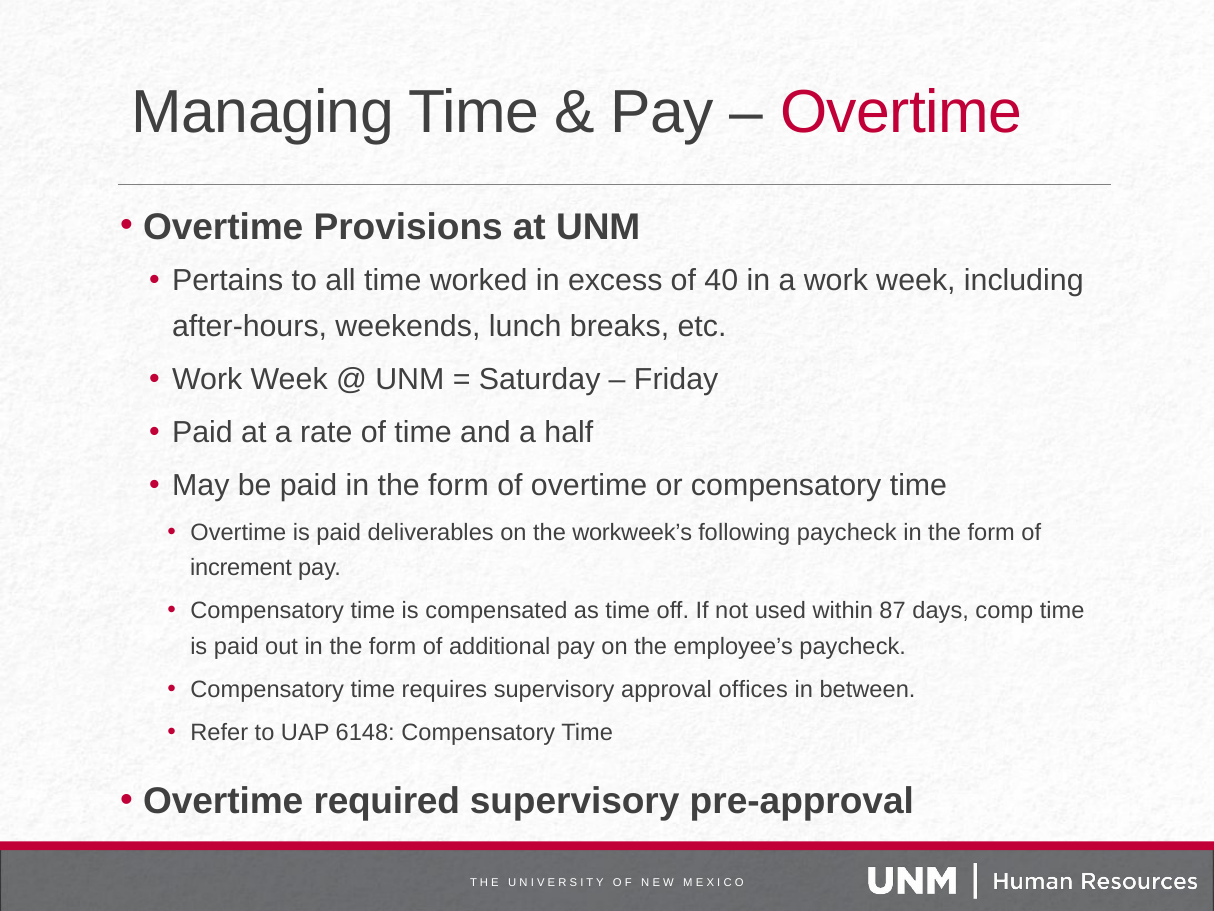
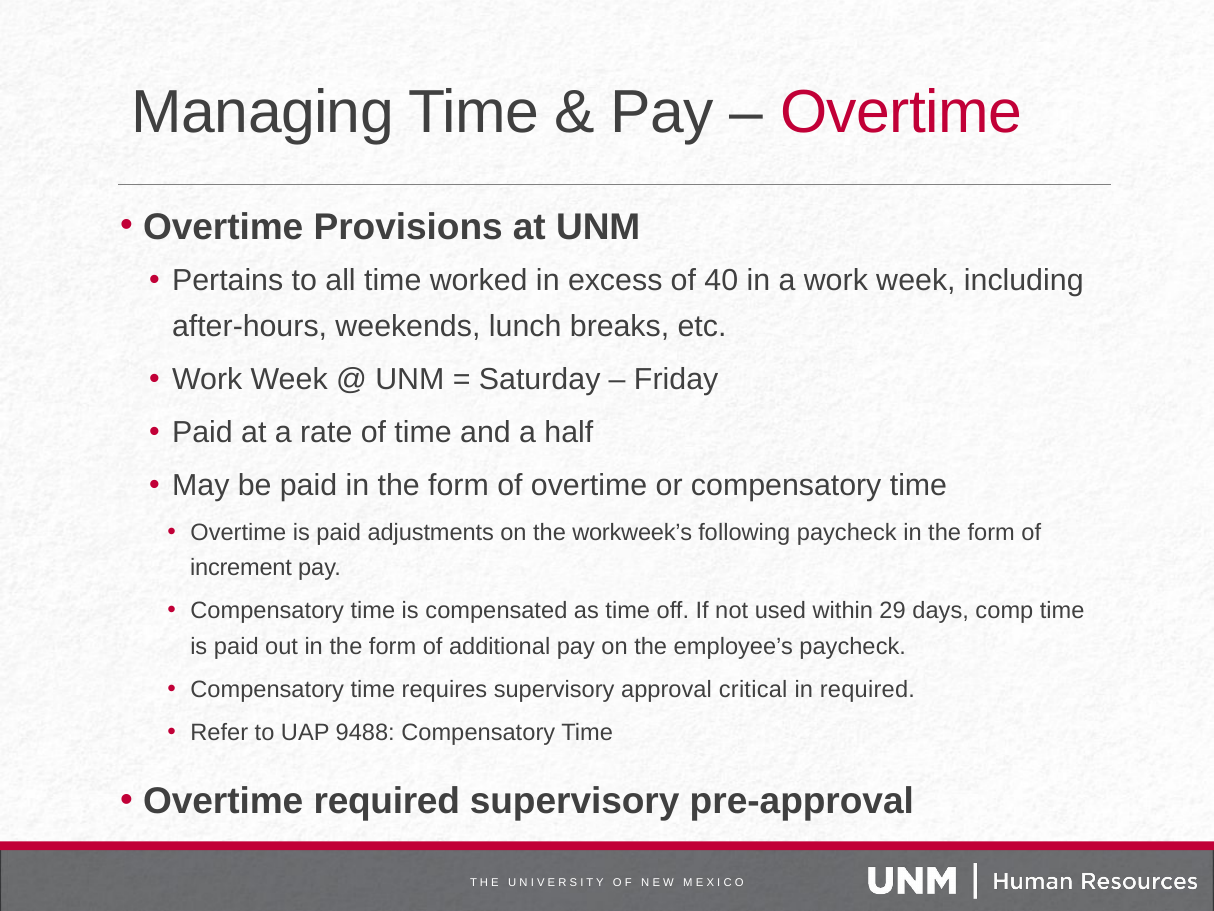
deliverables: deliverables -> adjustments
87: 87 -> 29
offices: offices -> critical
in between: between -> required
6148: 6148 -> 9488
